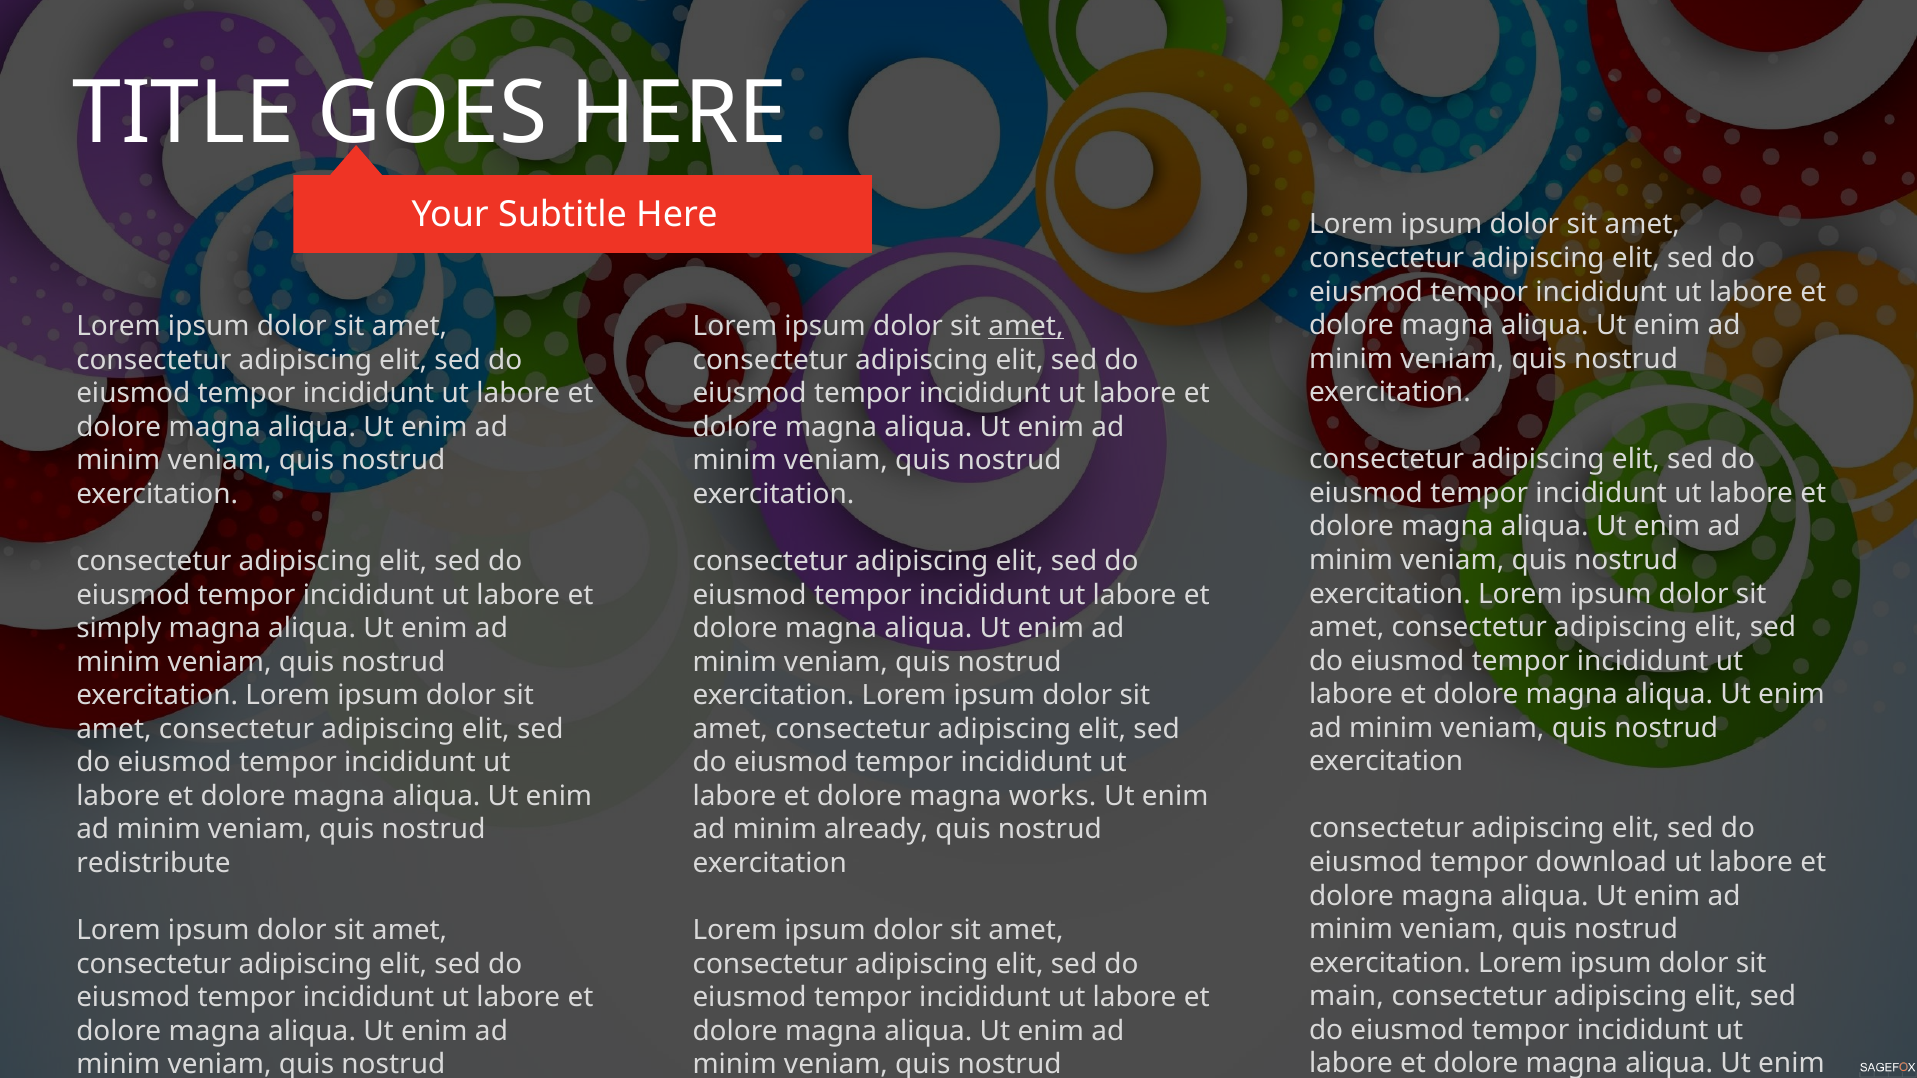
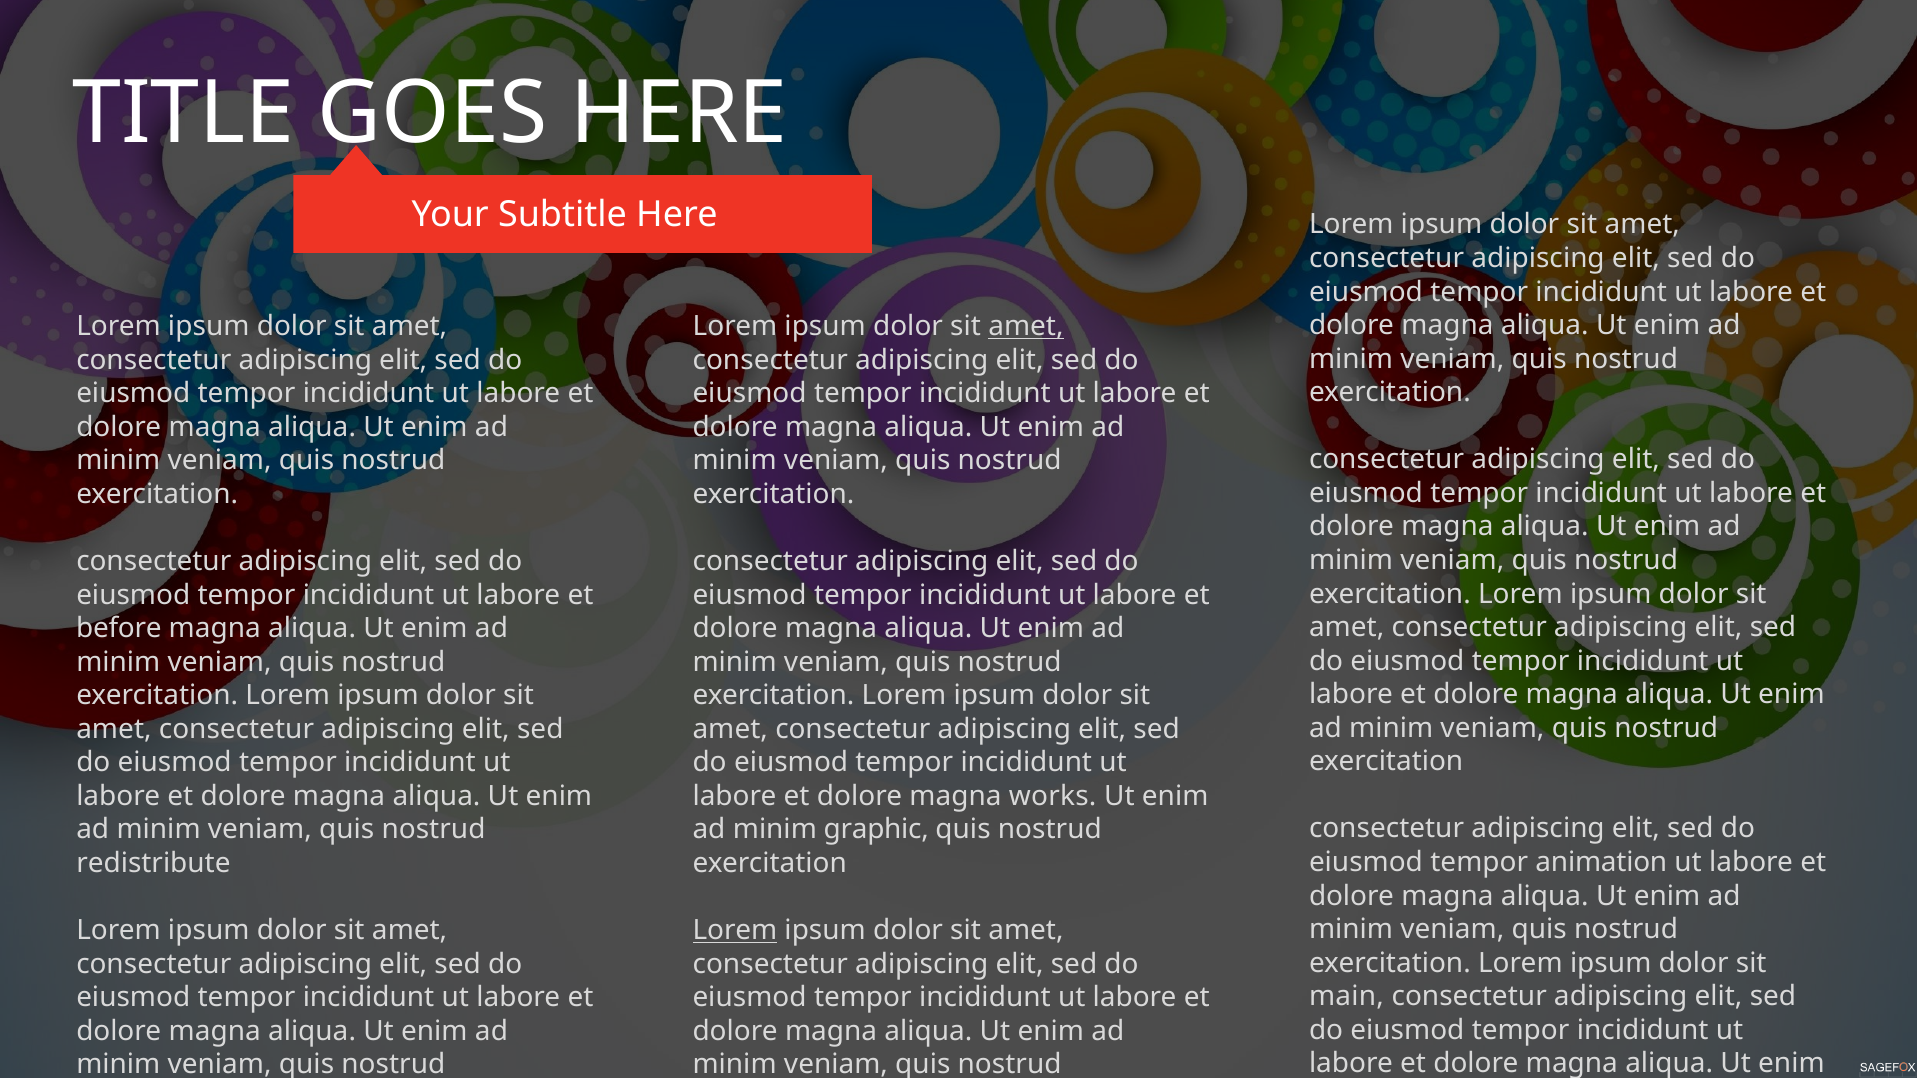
simply: simply -> before
already: already -> graphic
download: download -> animation
Lorem at (735, 931) underline: none -> present
